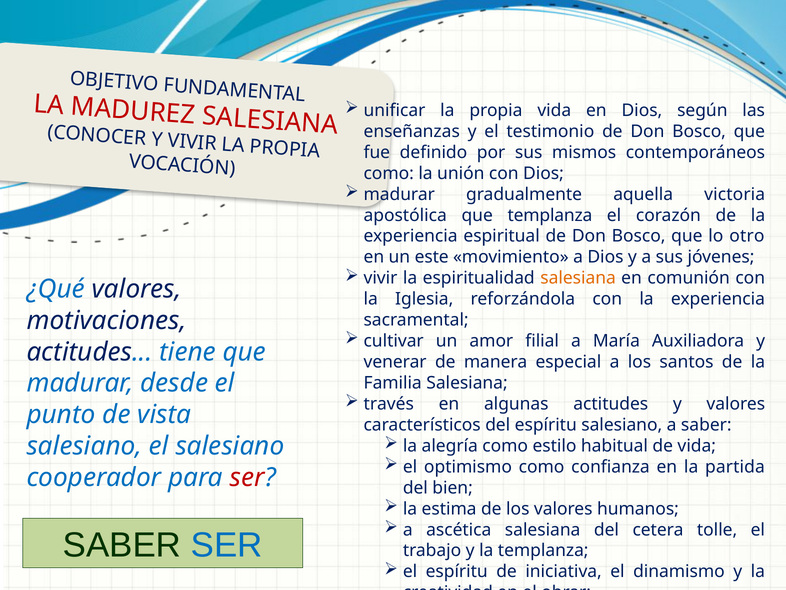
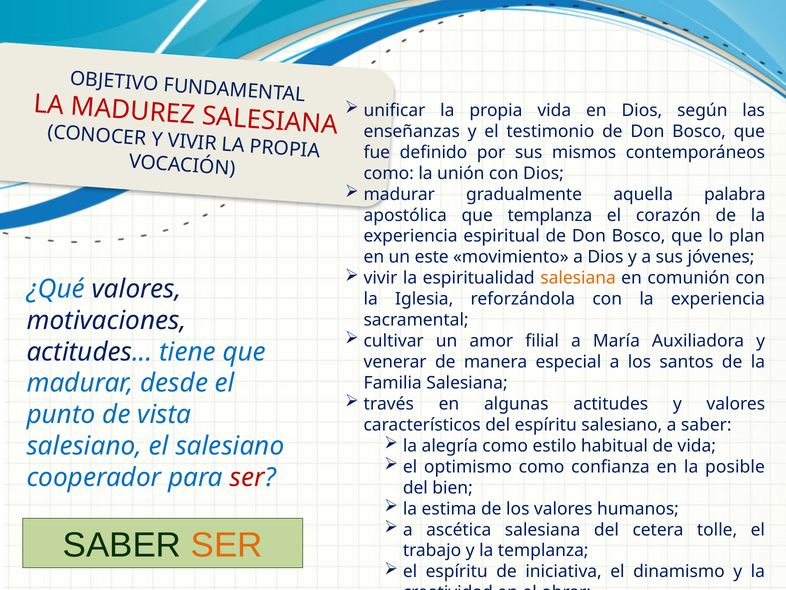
victoria: victoria -> palabra
otro: otro -> plan
partida: partida -> posible
SER at (227, 545) colour: blue -> orange
